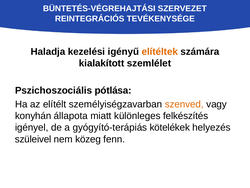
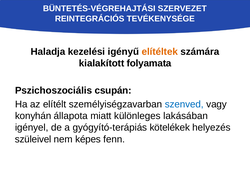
szemlélet: szemlélet -> folyamata
pótlása: pótlása -> csupán
szenved colour: orange -> blue
felkészítés: felkészítés -> lakásában
közeg: közeg -> képes
